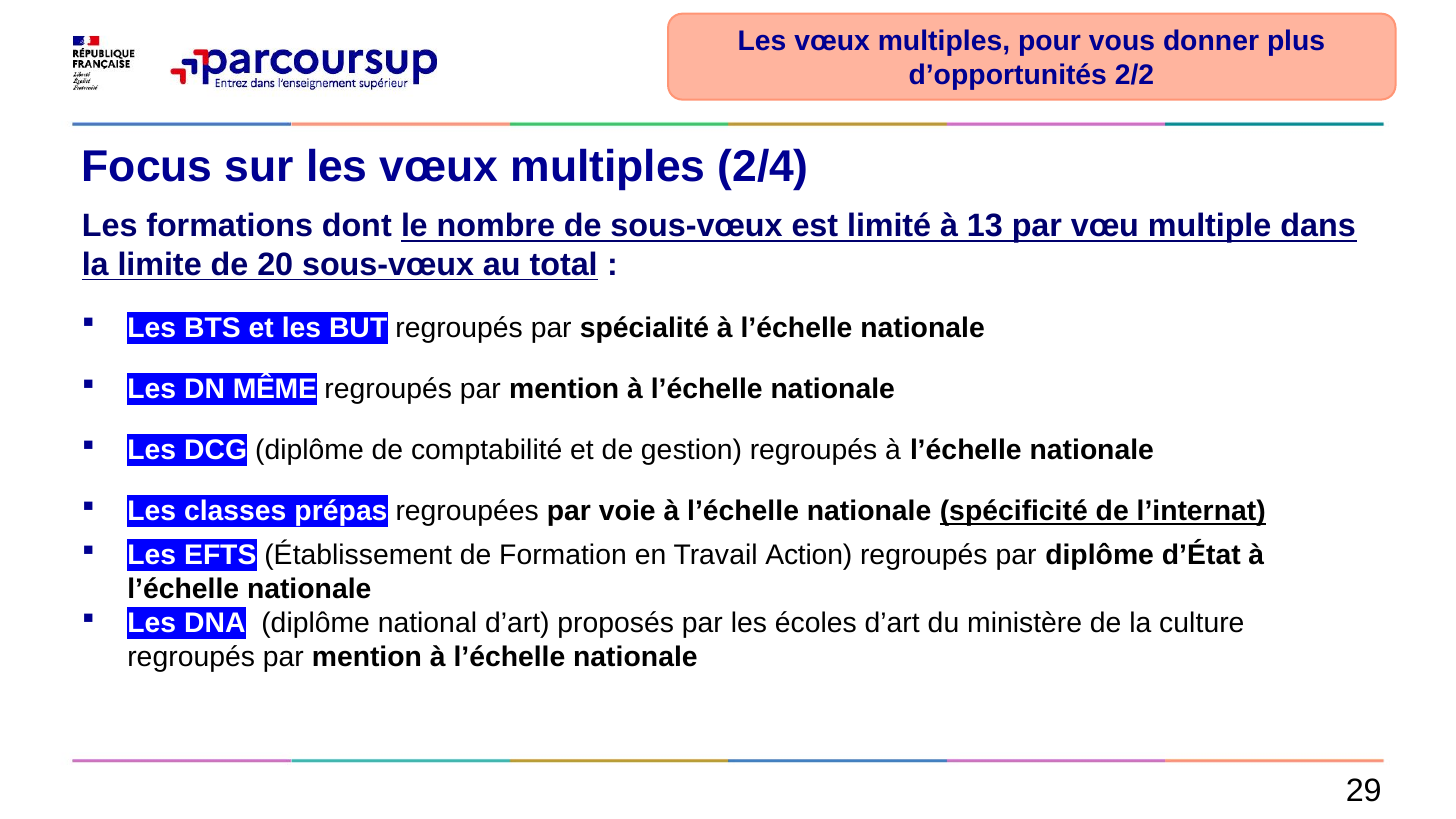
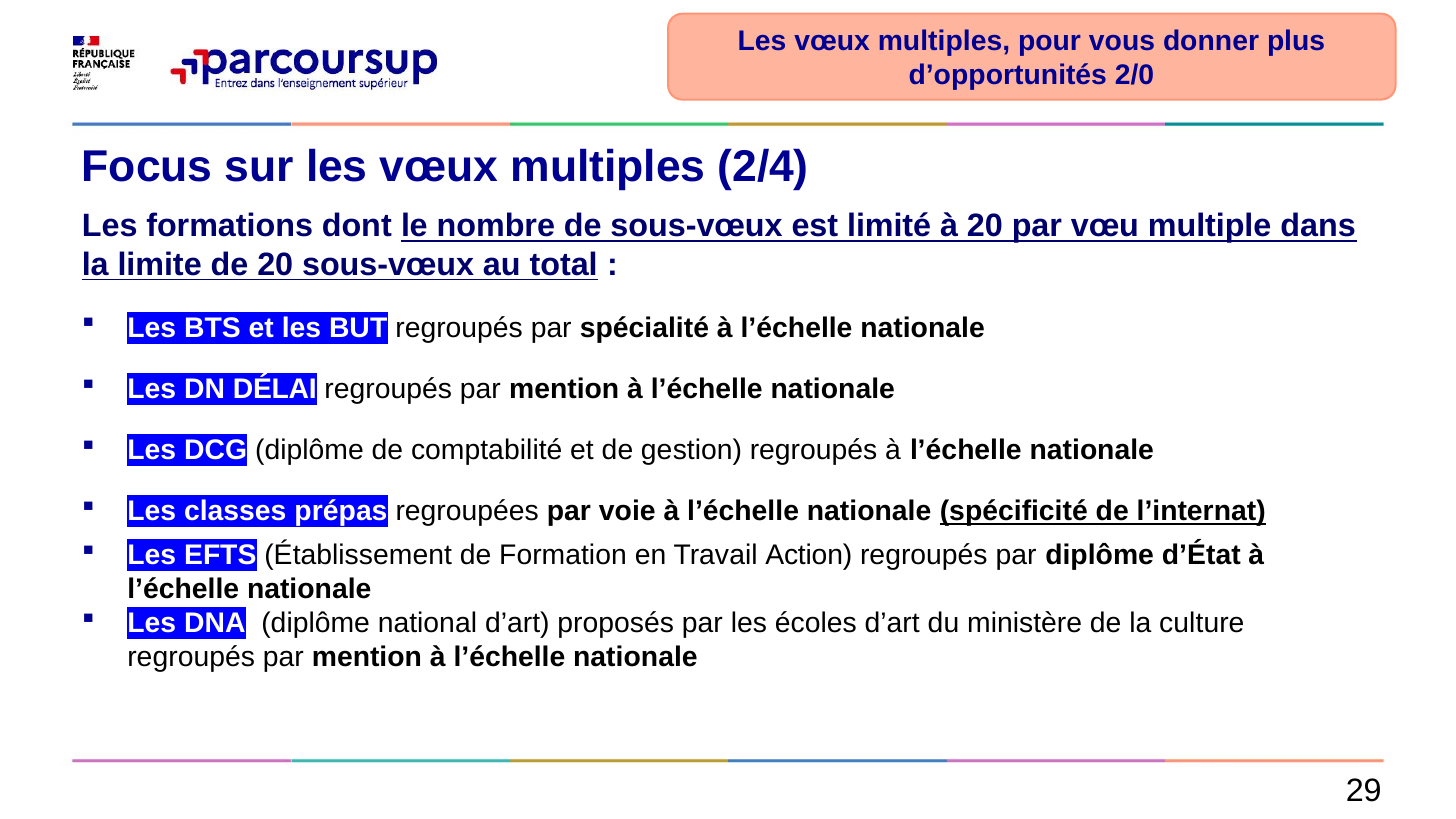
2/2: 2/2 -> 2/0
à 13: 13 -> 20
MÊME: MÊME -> DÉLAI
